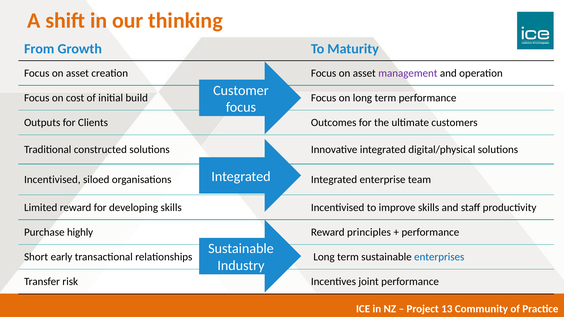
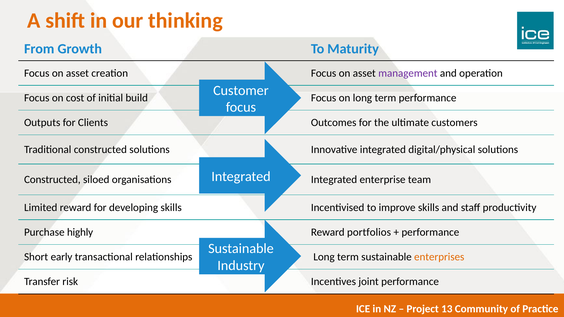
Incentivised at (52, 180): Incentivised -> Constructed
principles: principles -> portfolios
enterprises colour: blue -> orange
